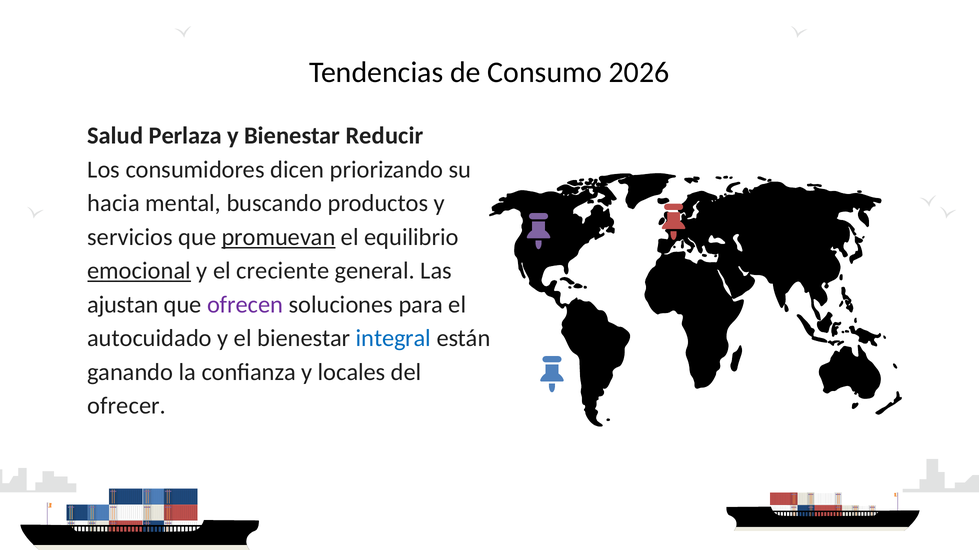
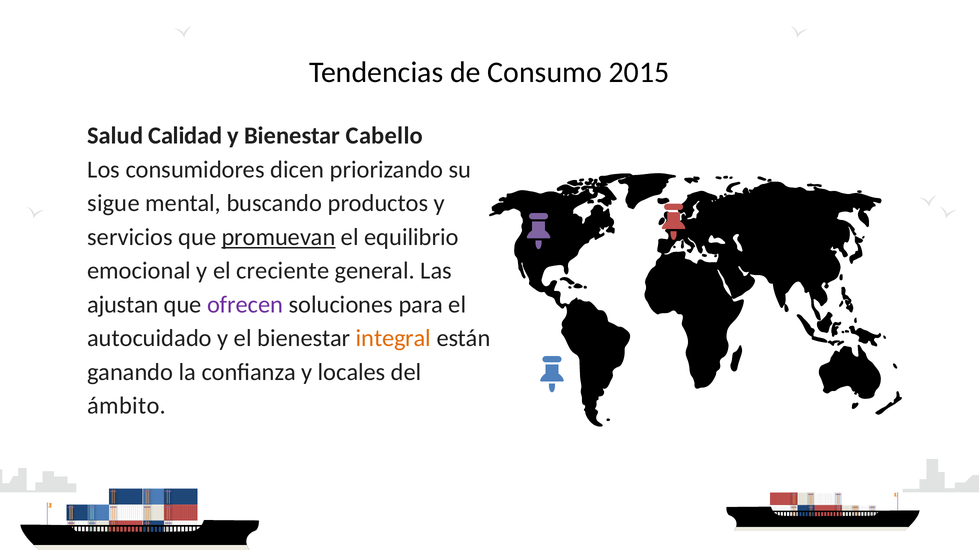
2026: 2026 -> 2015
Perlaza: Perlaza -> Calidad
Reducir: Reducir -> Cabello
hacia: hacia -> sigue
emocional underline: present -> none
integral colour: blue -> orange
ofrecer: ofrecer -> ámbito
